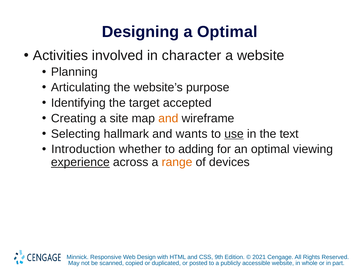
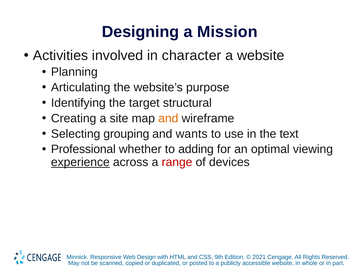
a Optimal: Optimal -> Mission
accepted: accepted -> structural
hallmark: hallmark -> grouping
use underline: present -> none
Introduction: Introduction -> Professional
range colour: orange -> red
